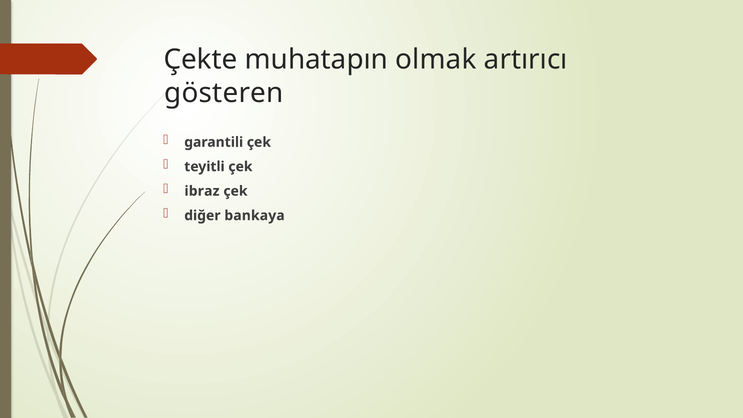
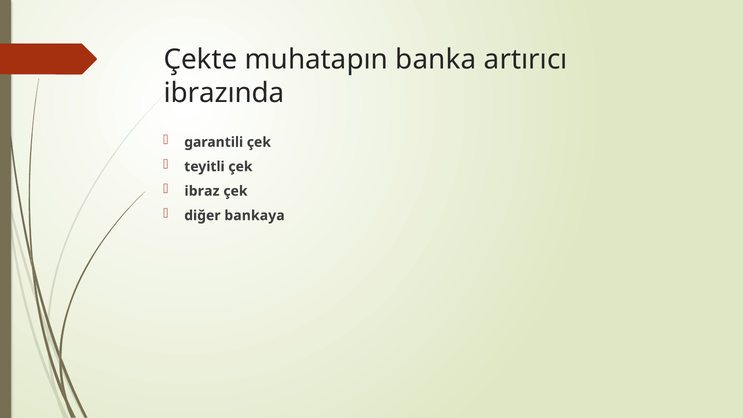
olmak: olmak -> banka
gösteren: gösteren -> ibrazında
